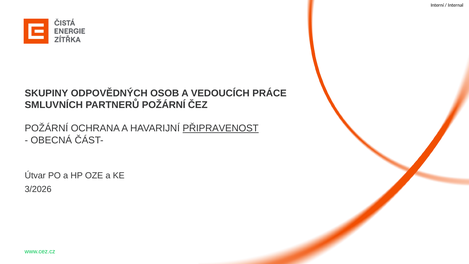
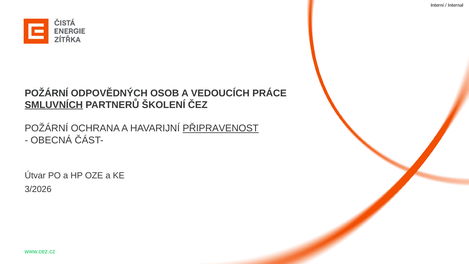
SKUPINY at (46, 93): SKUPINY -> POŽÁRNÍ
SMLUVNÍCH underline: none -> present
PARTNERŮ POŽÁRNÍ: POŽÁRNÍ -> ŠKOLENÍ
